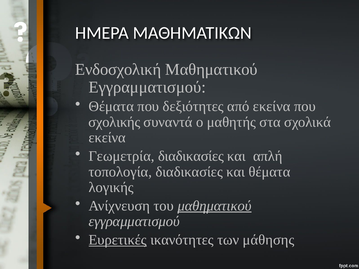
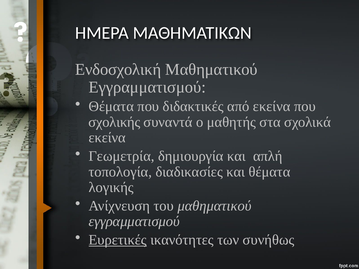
δεξιότητες: δεξιότητες -> διδακτικές
Γεωμετρία διαδικασίες: διαδικασίες -> δημιουργία
μαθηματικού at (214, 206) underline: present -> none
μάθησης: μάθησης -> συνήθως
